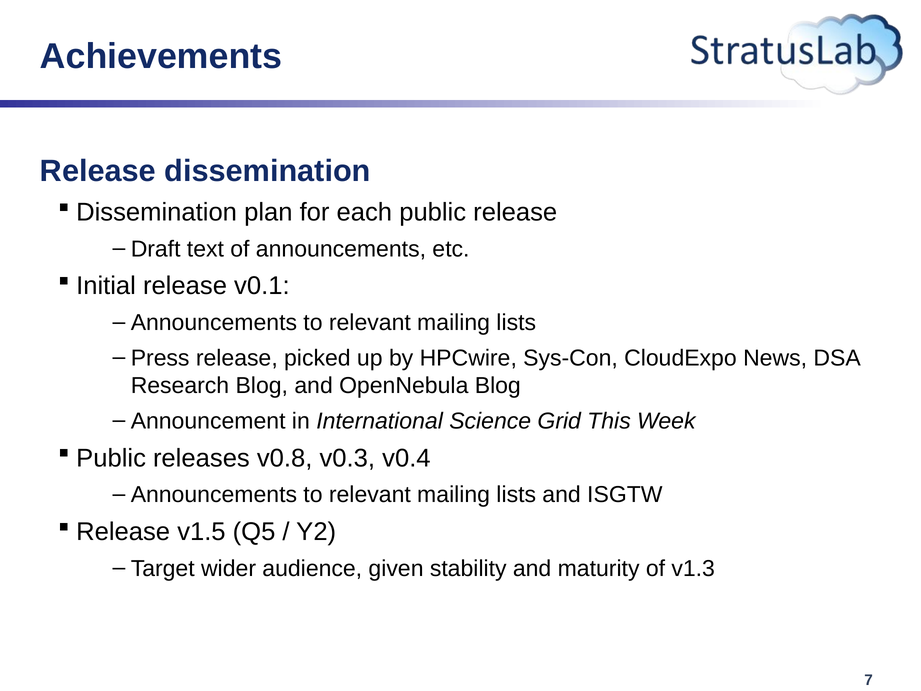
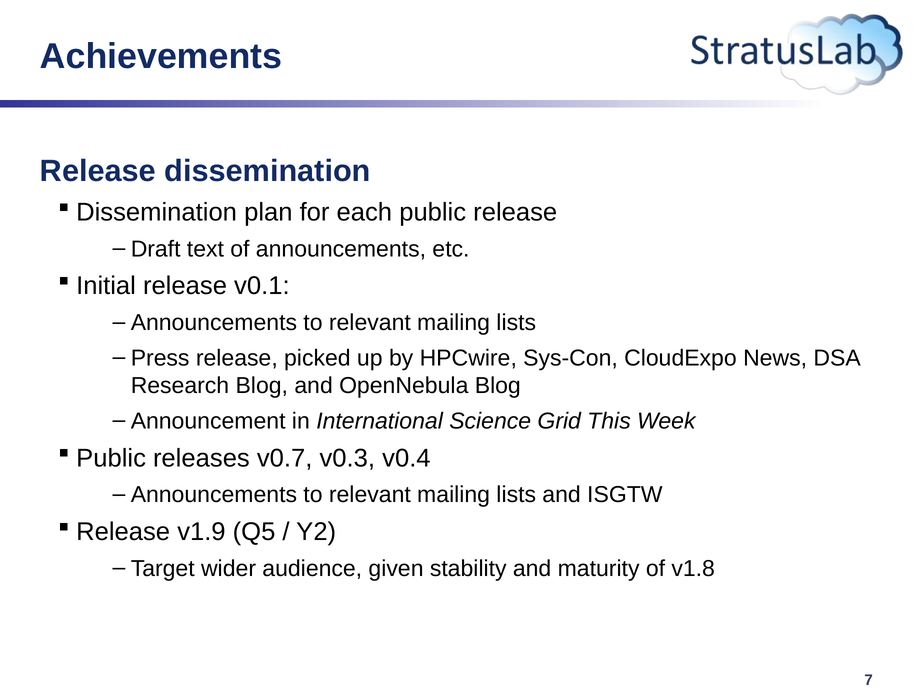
v0.8: v0.8 -> v0.7
v1.5: v1.5 -> v1.9
v1.3: v1.3 -> v1.8
